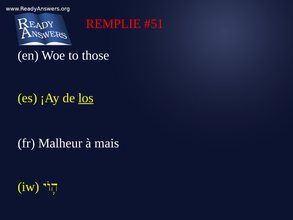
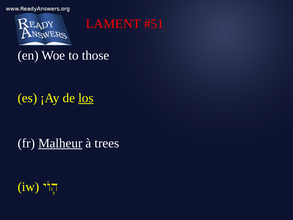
REMPLIE: REMPLIE -> LAMENT
Malheur underline: none -> present
mais: mais -> trees
